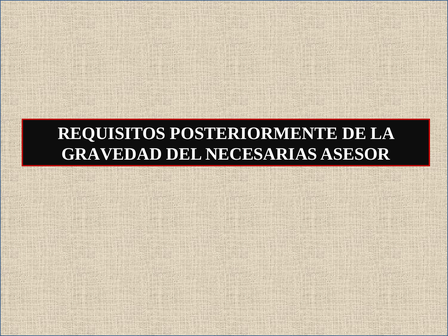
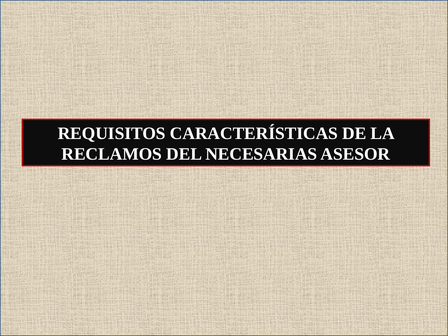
POSTERIORMENTE: POSTERIORMENTE -> CARACTERÍSTICAS
GRAVEDAD: GRAVEDAD -> RECLAMOS
